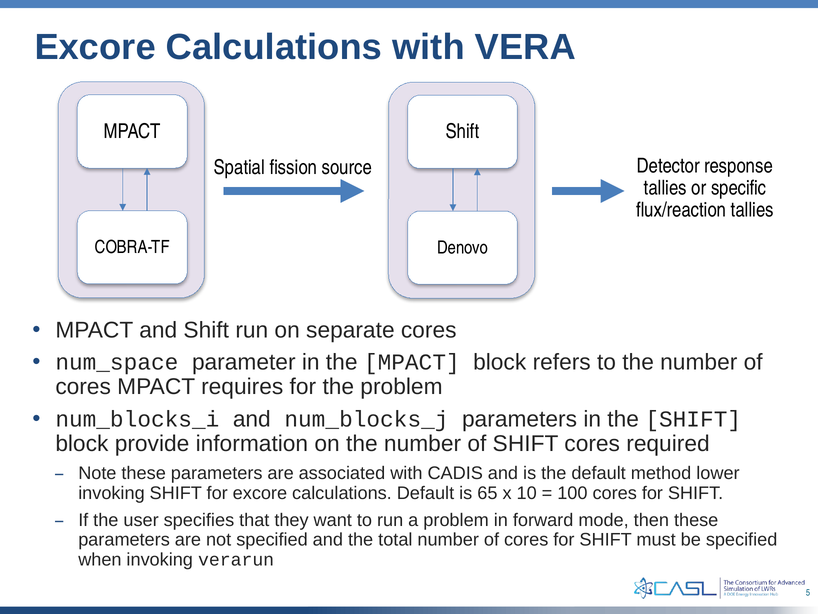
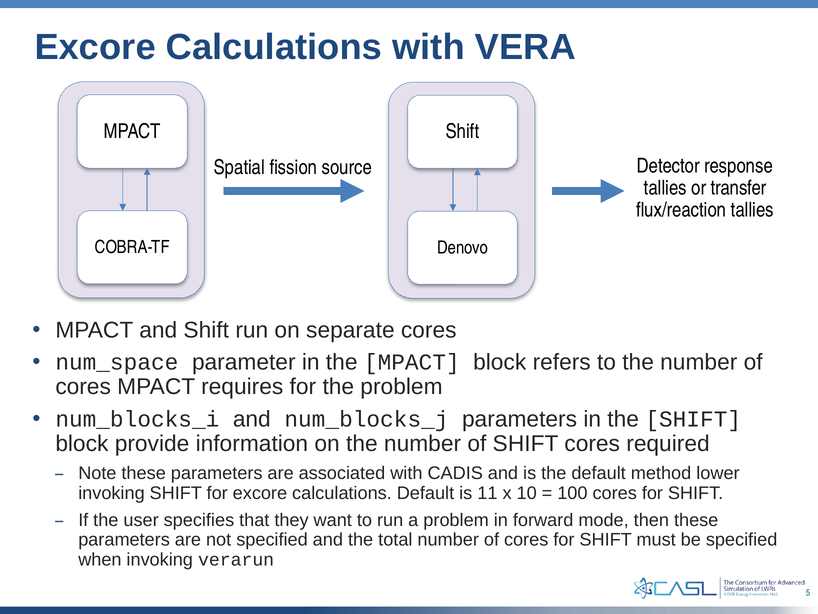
specific: specific -> transfer
65: 65 -> 11
